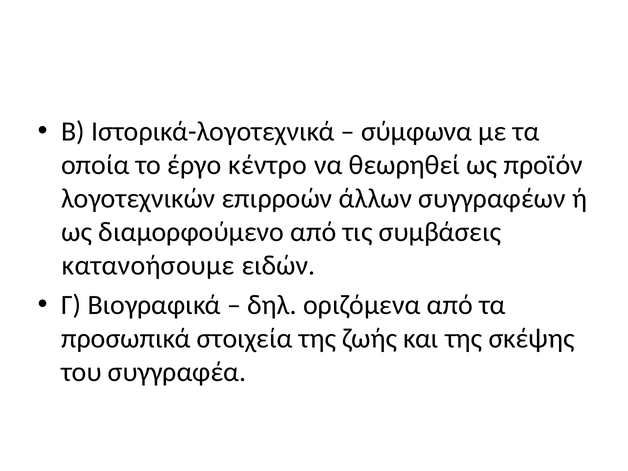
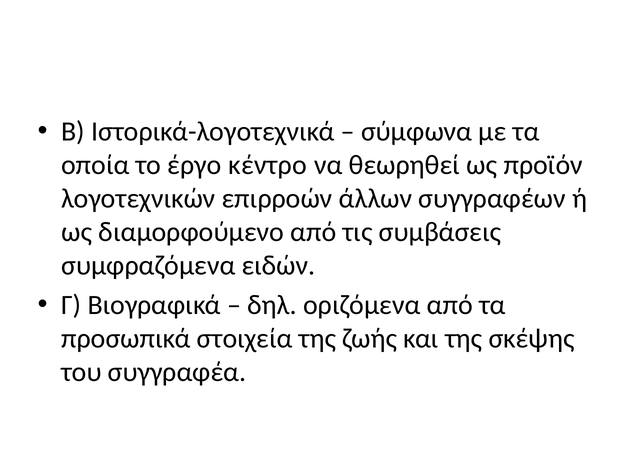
κατανοήσουμε: κατανοήσουμε -> συμφραζόμενα
